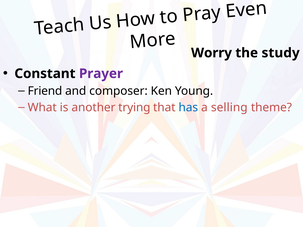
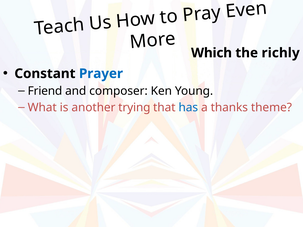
Worry: Worry -> Which
study: study -> richly
Prayer colour: purple -> blue
selling: selling -> thanks
